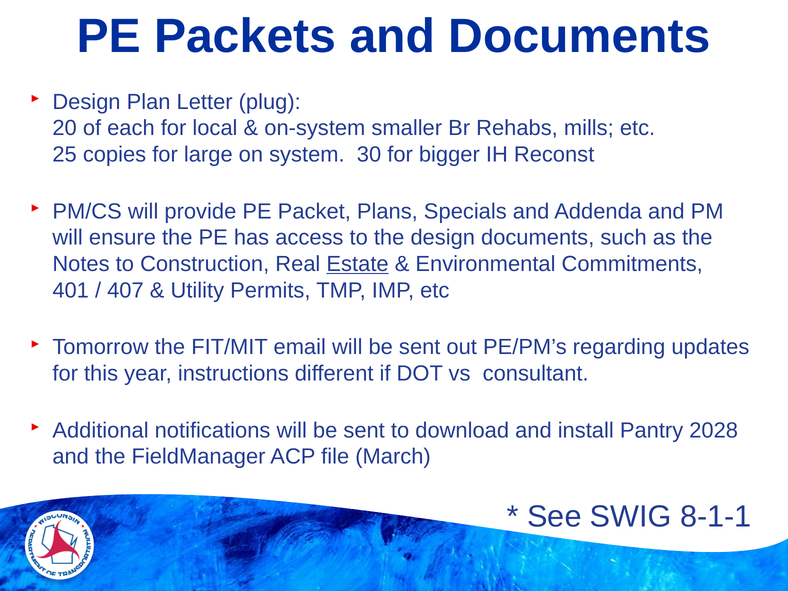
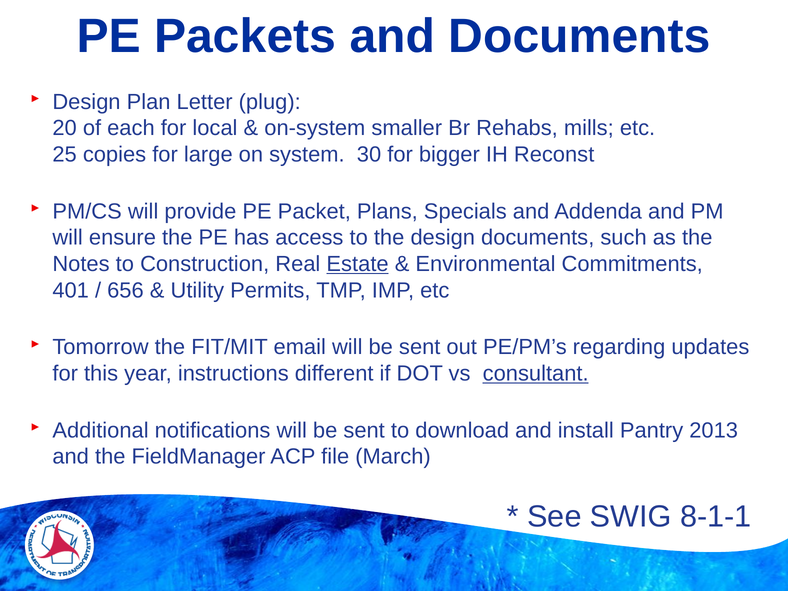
407: 407 -> 656
consultant underline: none -> present
2028: 2028 -> 2013
